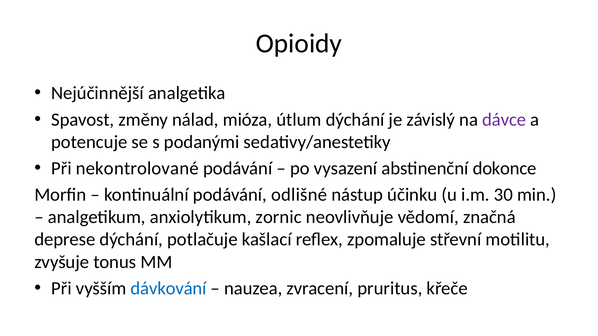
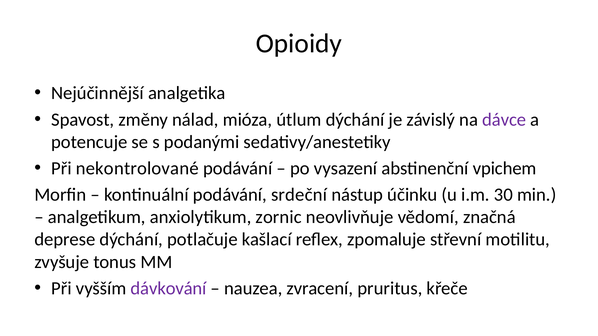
dokonce: dokonce -> vpichem
odlišné: odlišné -> srdeční
dávkování colour: blue -> purple
